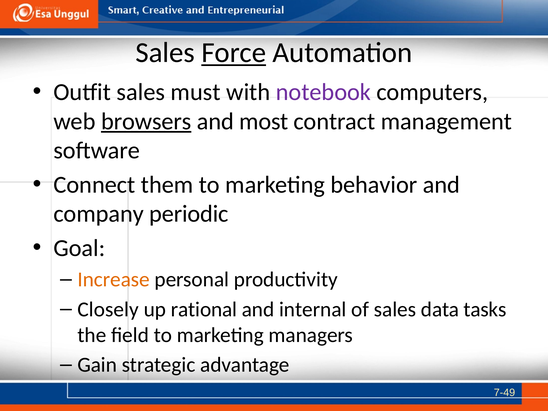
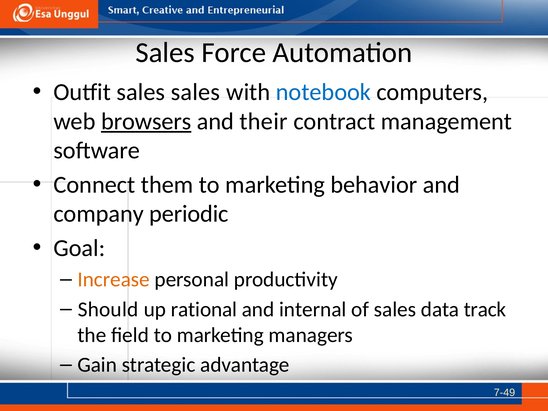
Force underline: present -> none
sales must: must -> sales
notebook colour: purple -> blue
most: most -> their
Closely: Closely -> Should
tasks: tasks -> track
